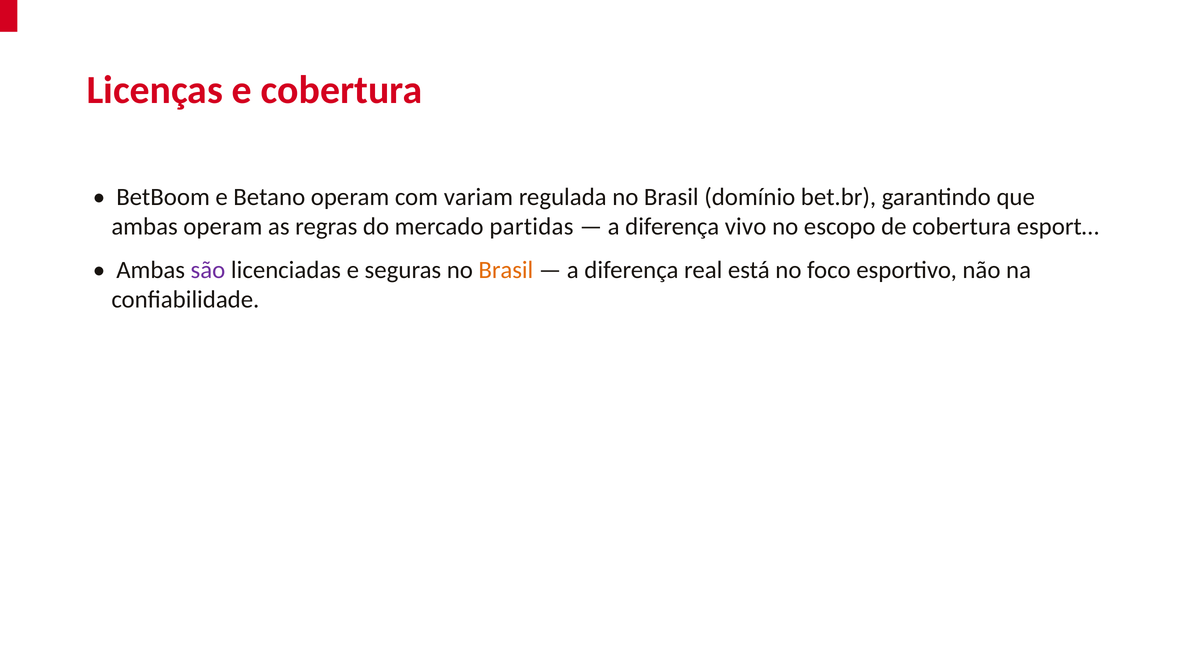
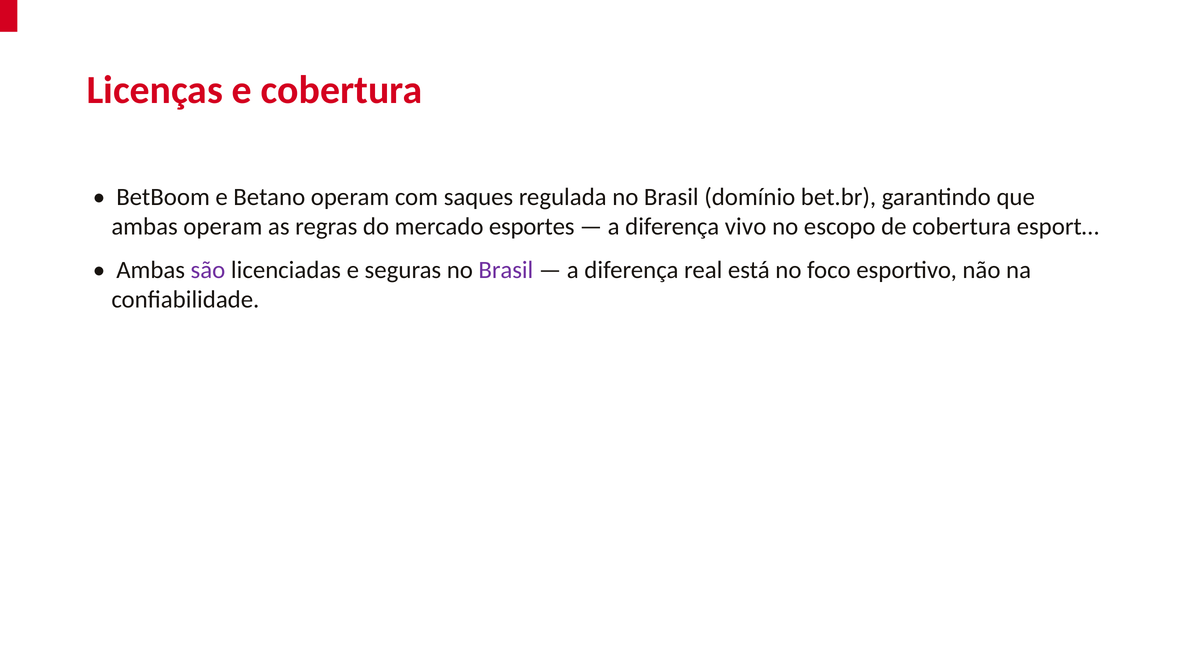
variam: variam -> saques
partidas: partidas -> esportes
Brasil at (506, 270) colour: orange -> purple
